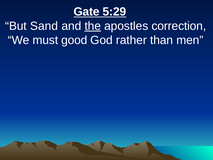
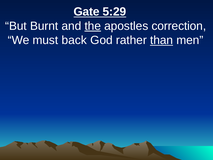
Sand: Sand -> Burnt
good: good -> back
than underline: none -> present
